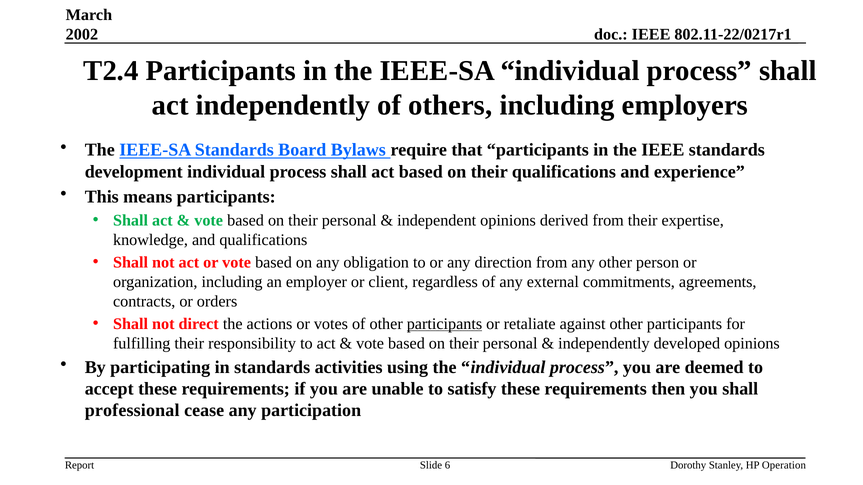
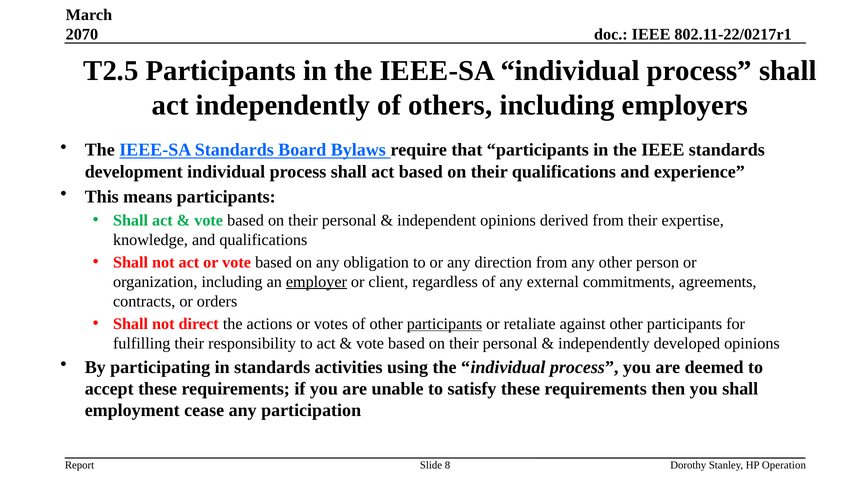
2002: 2002 -> 2070
T2.4: T2.4 -> T2.5
employer underline: none -> present
professional: professional -> employment
6: 6 -> 8
